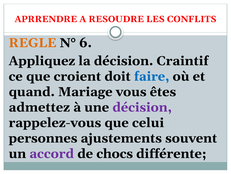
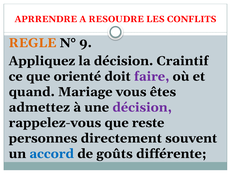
6: 6 -> 9
croient: croient -> orienté
faire colour: blue -> purple
celui: celui -> reste
ajustements: ajustements -> directement
accord colour: purple -> blue
chocs: chocs -> goûts
